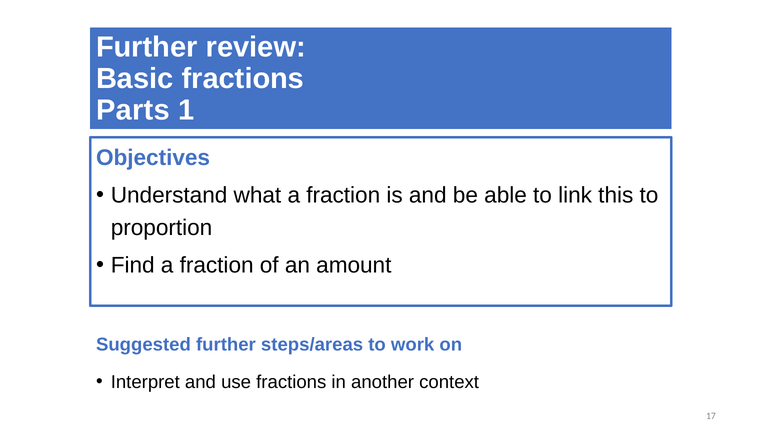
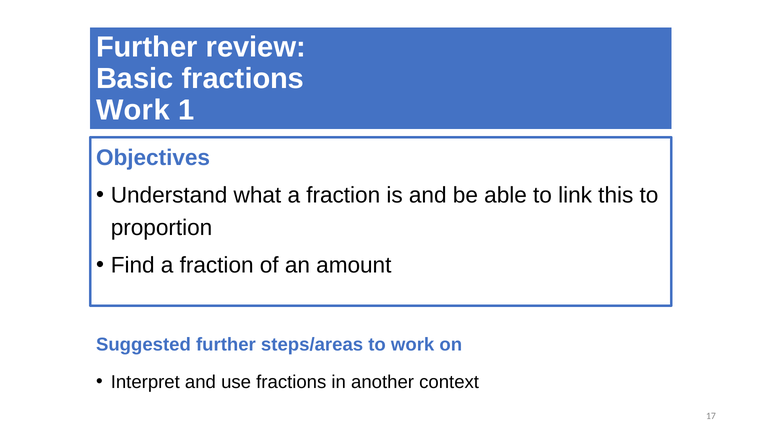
Parts at (133, 110): Parts -> Work
